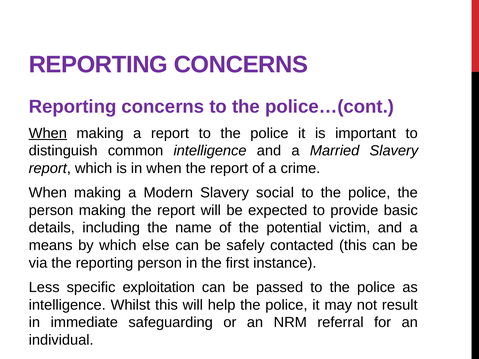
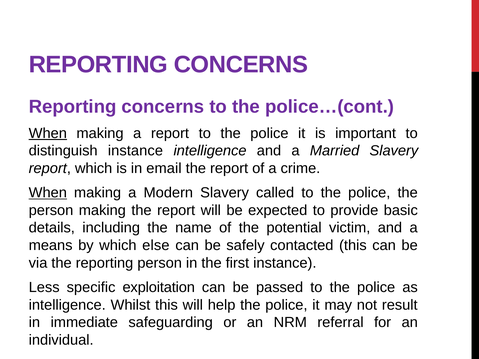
distinguish common: common -> instance
in when: when -> email
When at (48, 193) underline: none -> present
social: social -> called
